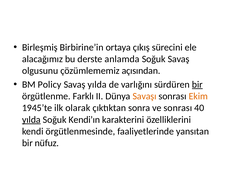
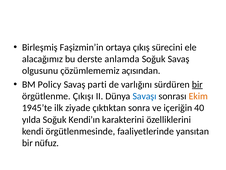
Birbirine’in: Birbirine’in -> Faşizmin’in
Savaş yılda: yılda -> parti
Farklı: Farklı -> Çıkışı
Savaşı colour: orange -> blue
olarak: olarak -> ziyade
ve sonrası: sonrası -> içeriğin
yılda at (31, 119) underline: present -> none
